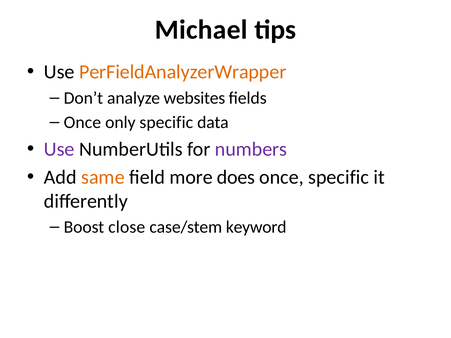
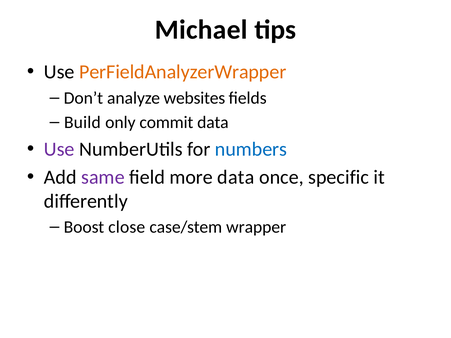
Once at (82, 123): Once -> Build
only specific: specific -> commit
numbers colour: purple -> blue
same colour: orange -> purple
more does: does -> data
keyword: keyword -> wrapper
